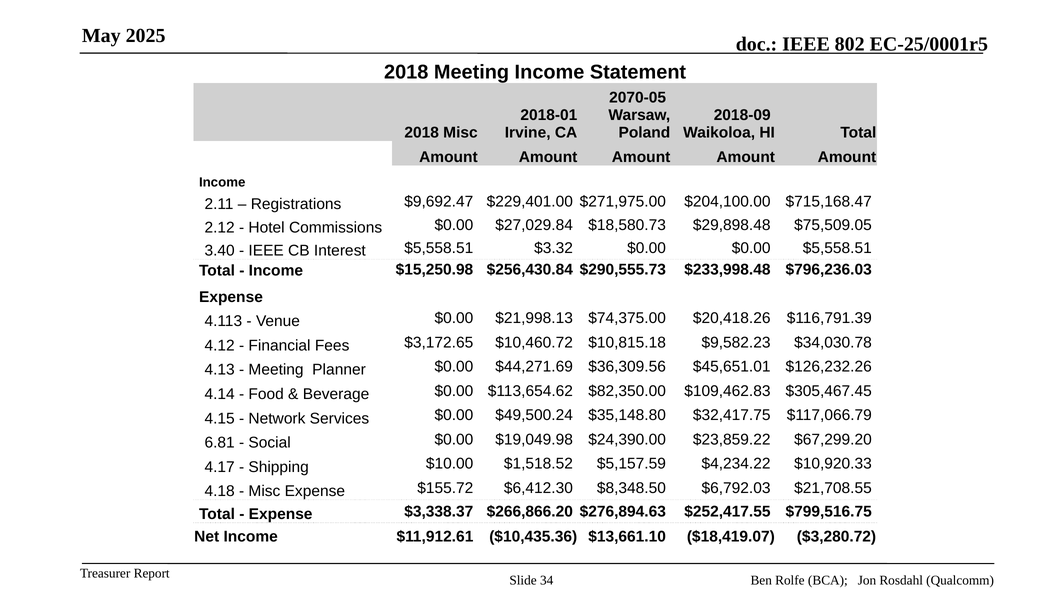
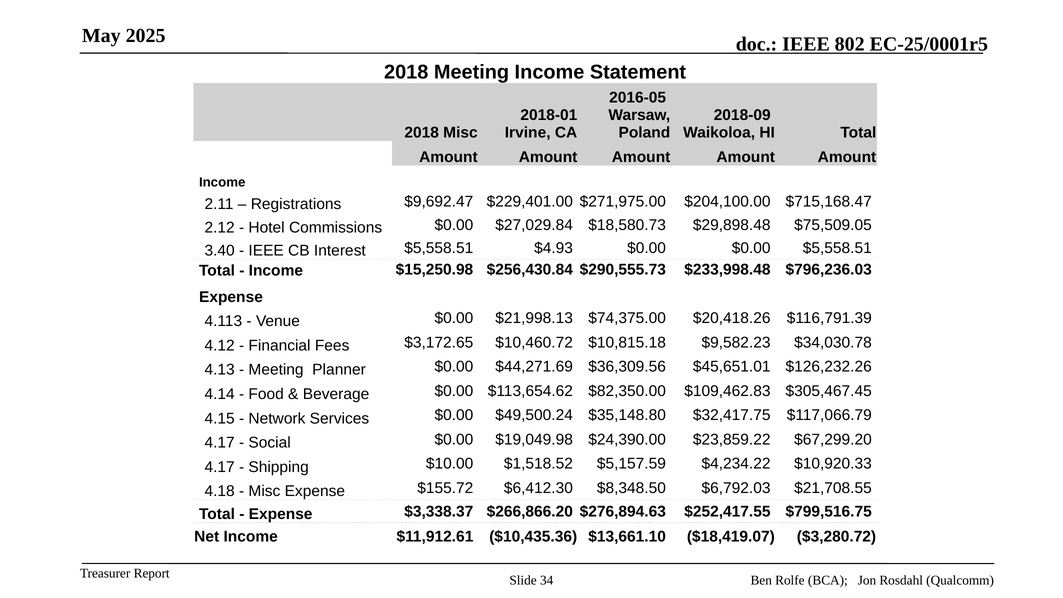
2070-05: 2070-05 -> 2016-05
$3.32: $3.32 -> $4.93
6.81 at (220, 443): 6.81 -> 4.17
